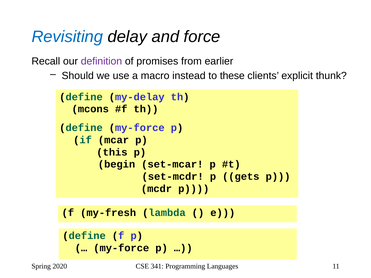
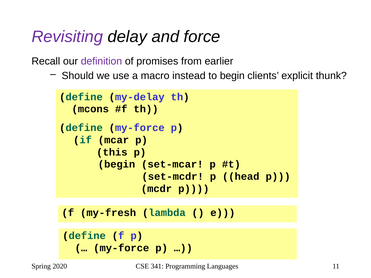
Revisiting colour: blue -> purple
to these: these -> begin
gets: gets -> head
